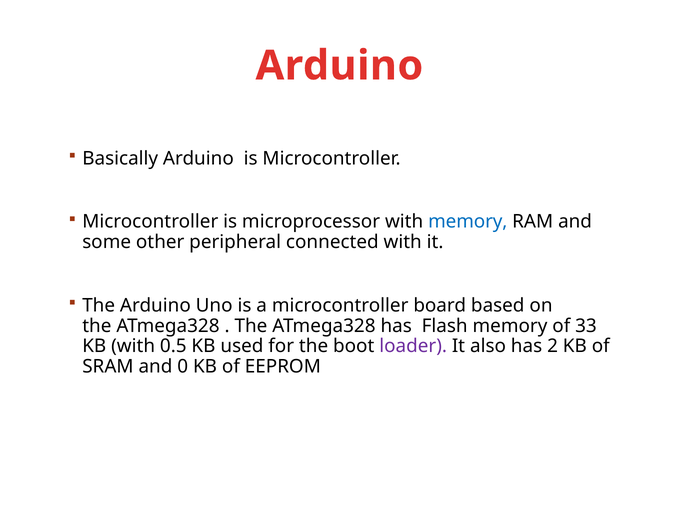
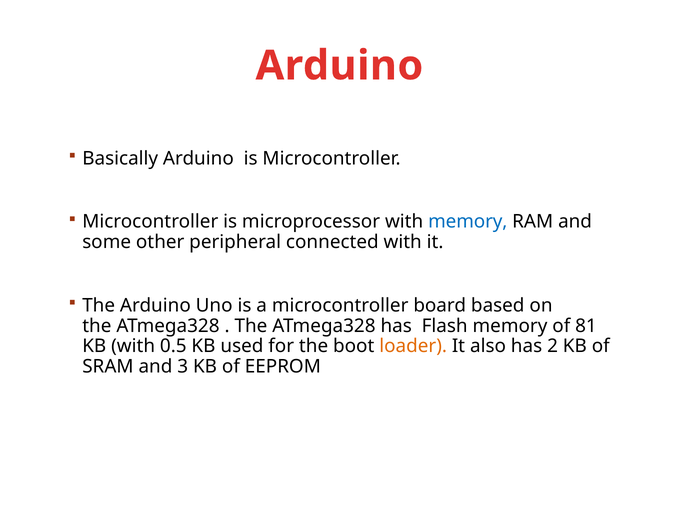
33: 33 -> 81
loader colour: purple -> orange
0: 0 -> 3
